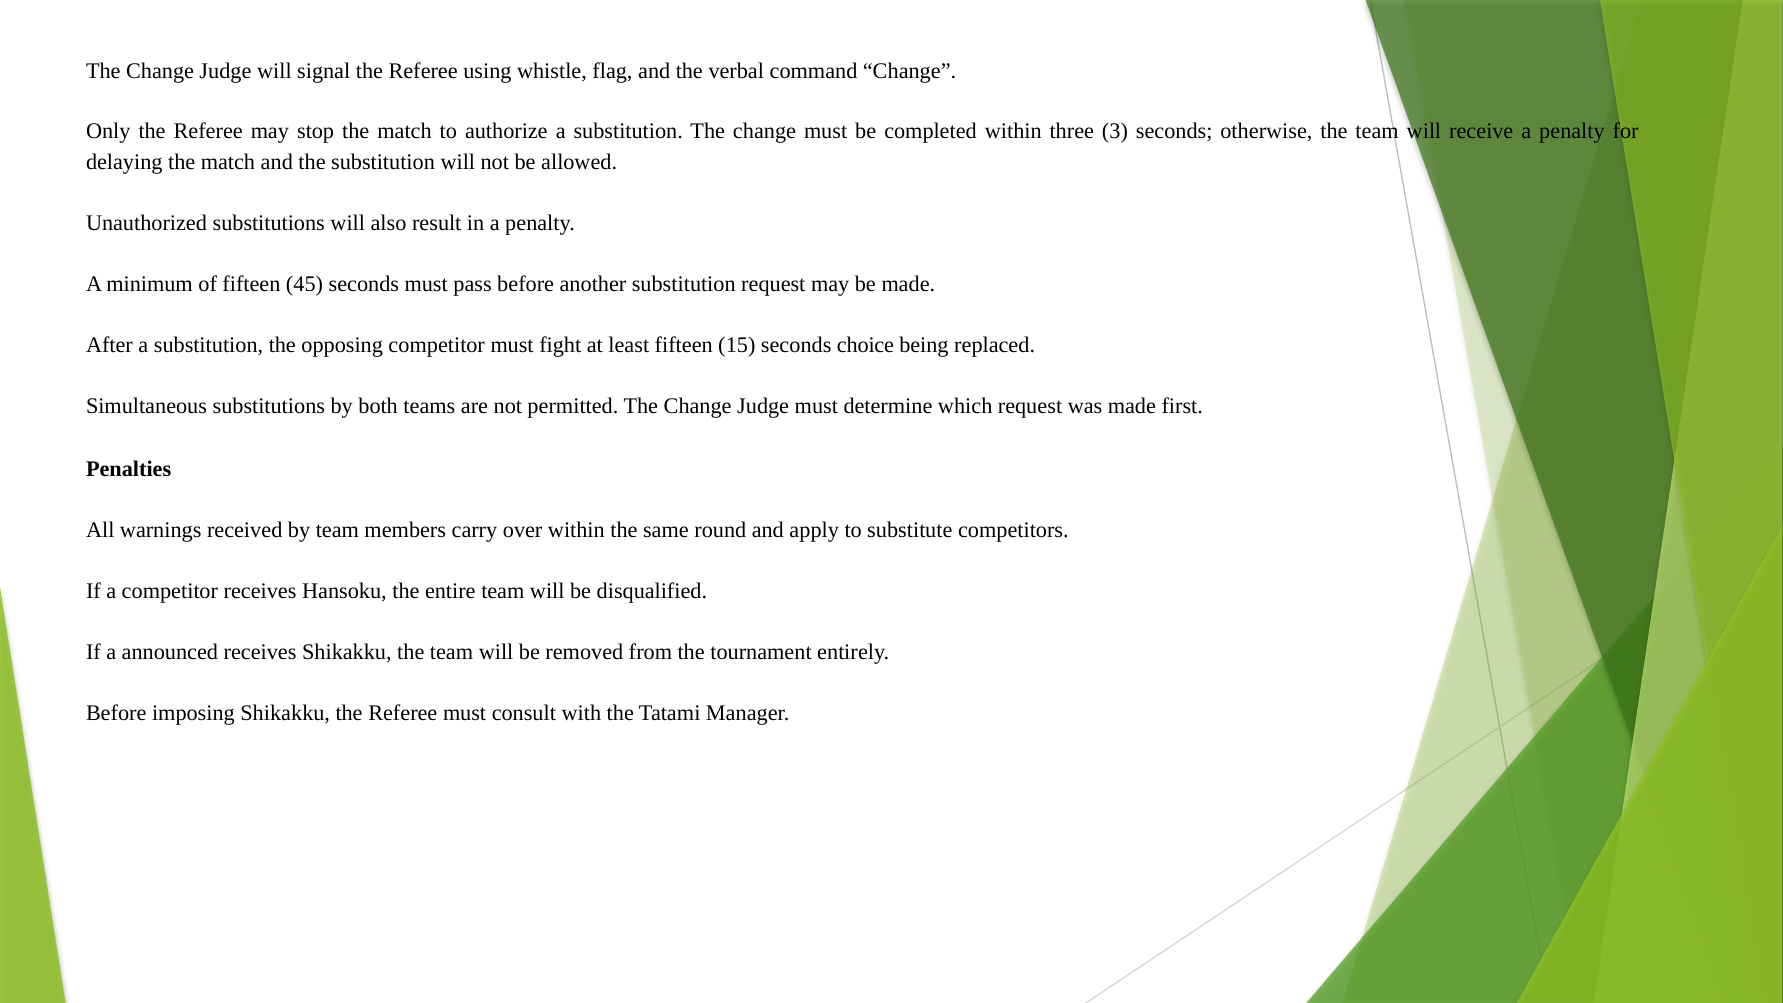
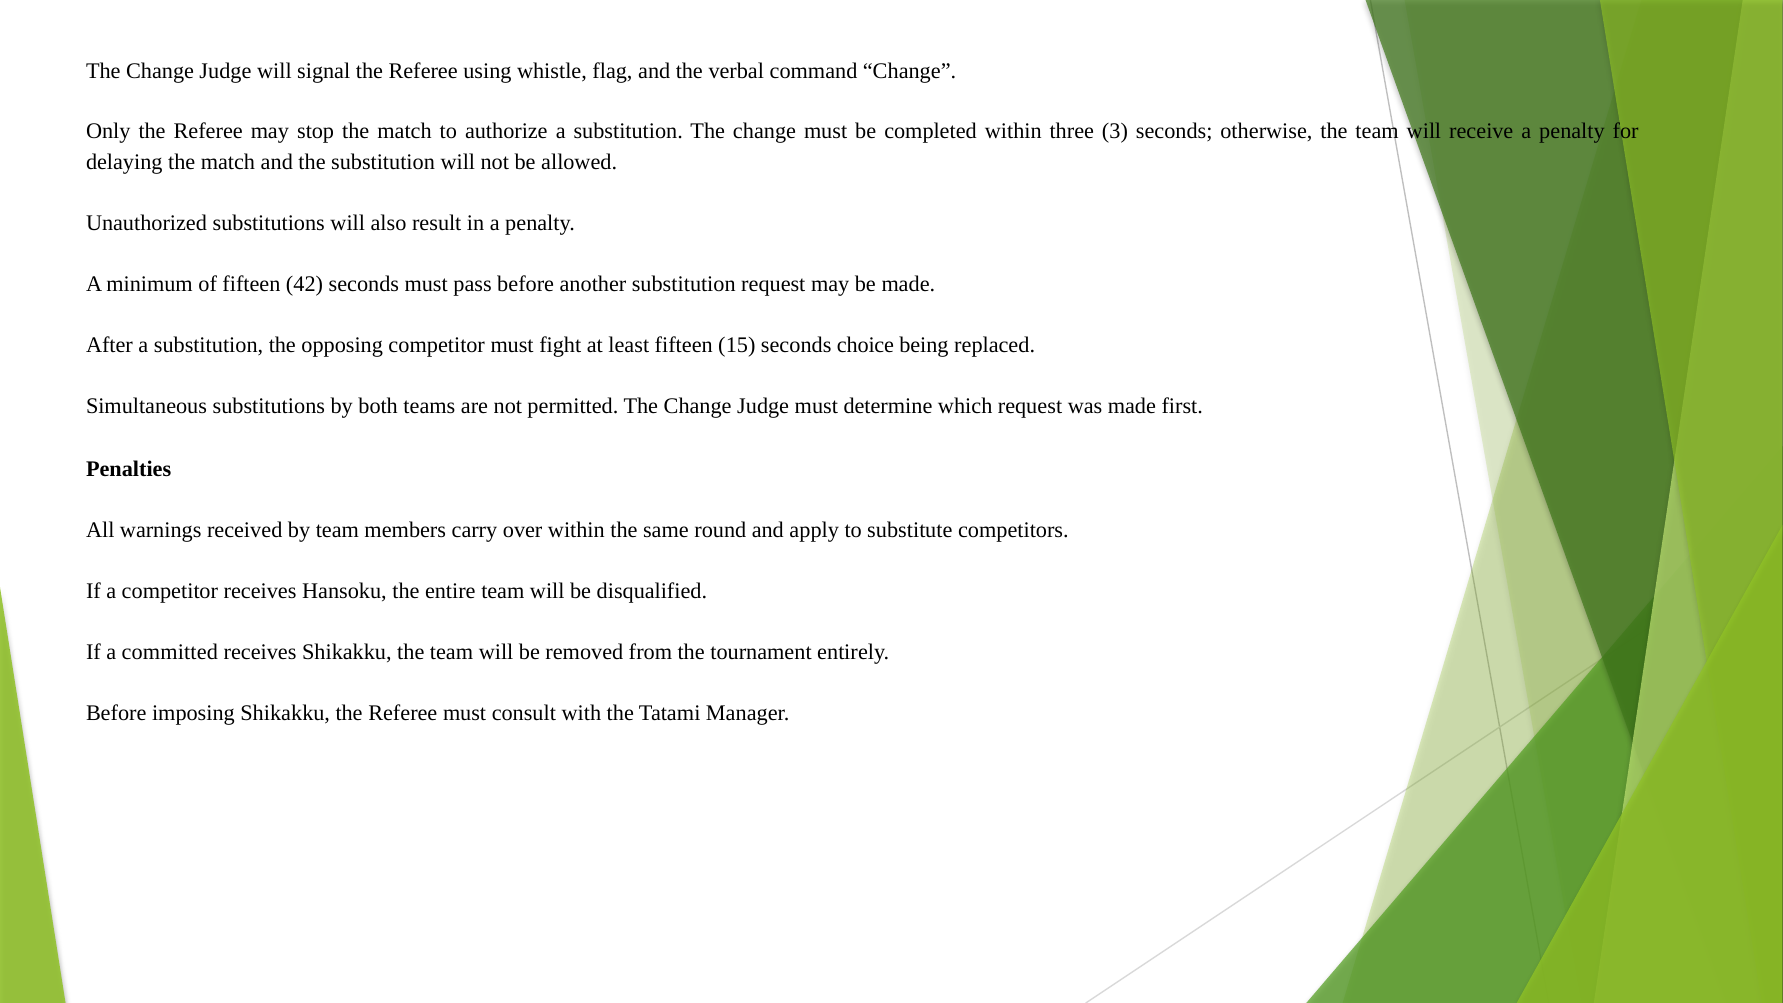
45: 45 -> 42
announced: announced -> committed
